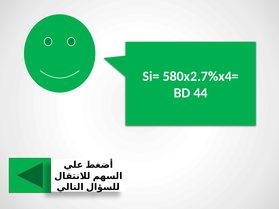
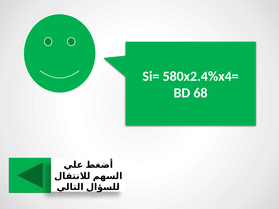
580x2.7%x4=: 580x2.7%x4= -> 580x2.4%x4=
44: 44 -> 68
